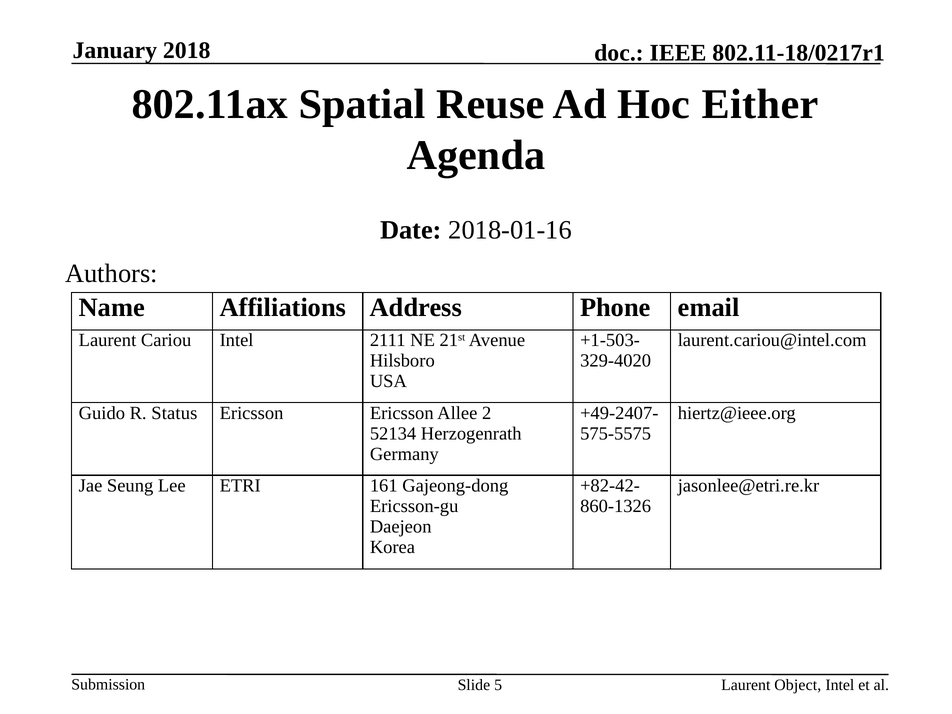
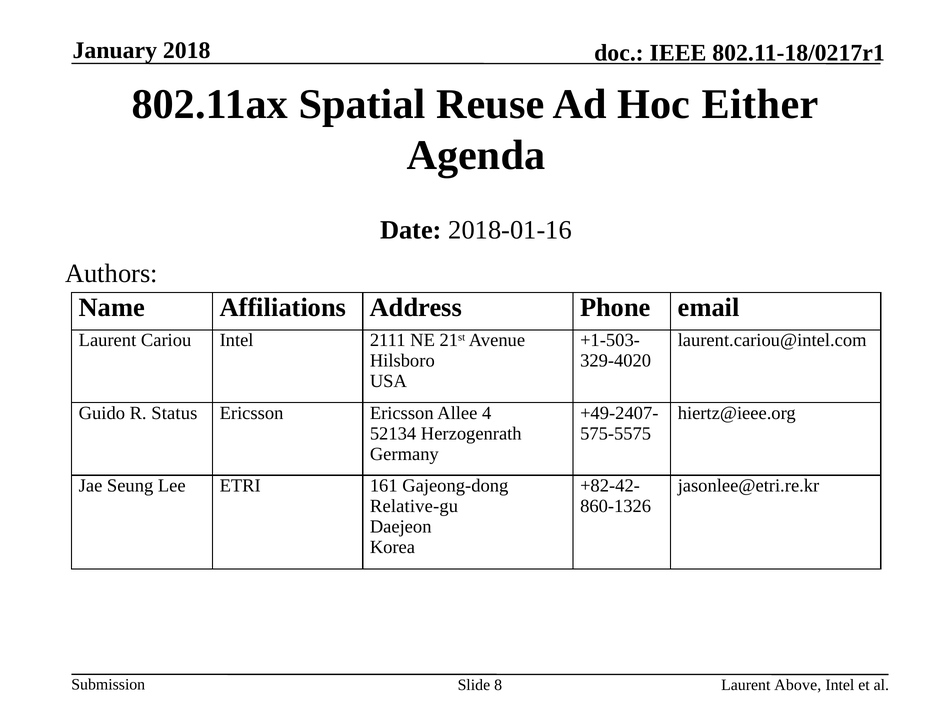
2: 2 -> 4
Ericsson-gu: Ericsson-gu -> Relative-gu
5: 5 -> 8
Object: Object -> Above
